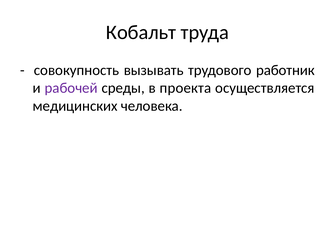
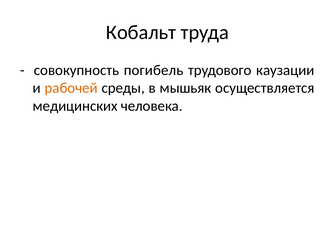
вызывать: вызывать -> погибель
работник: работник -> каузации
рабочей colour: purple -> orange
проекта: проекта -> мышьяк
